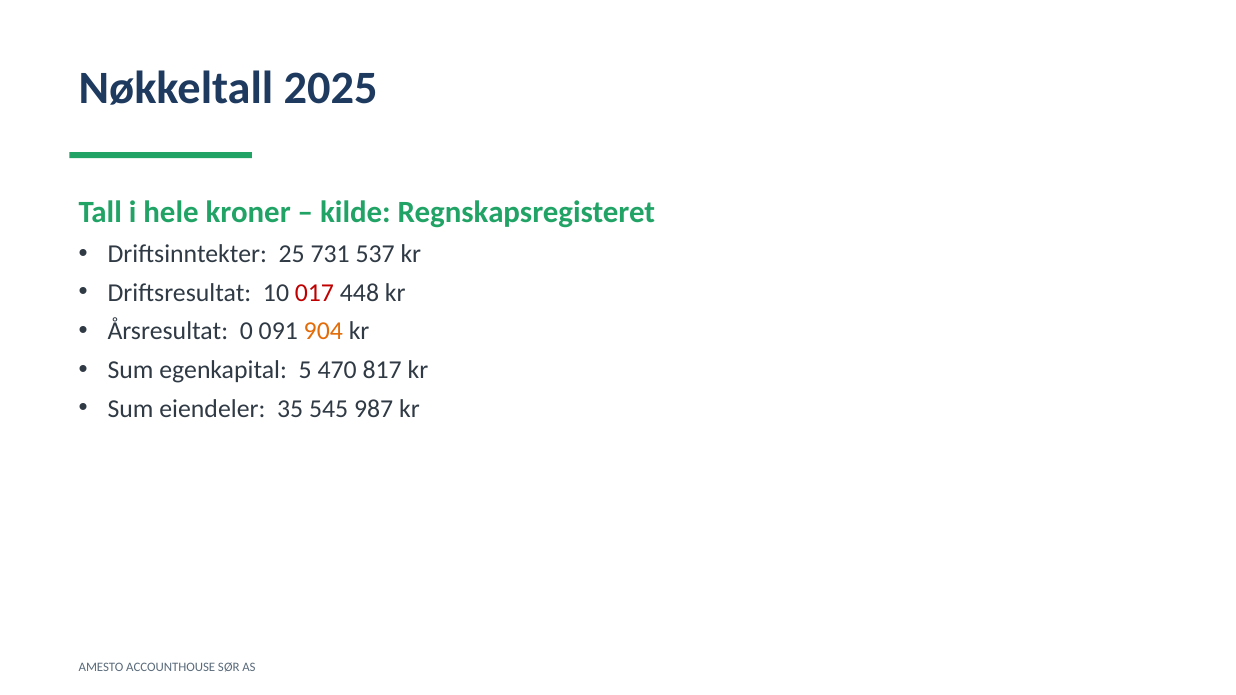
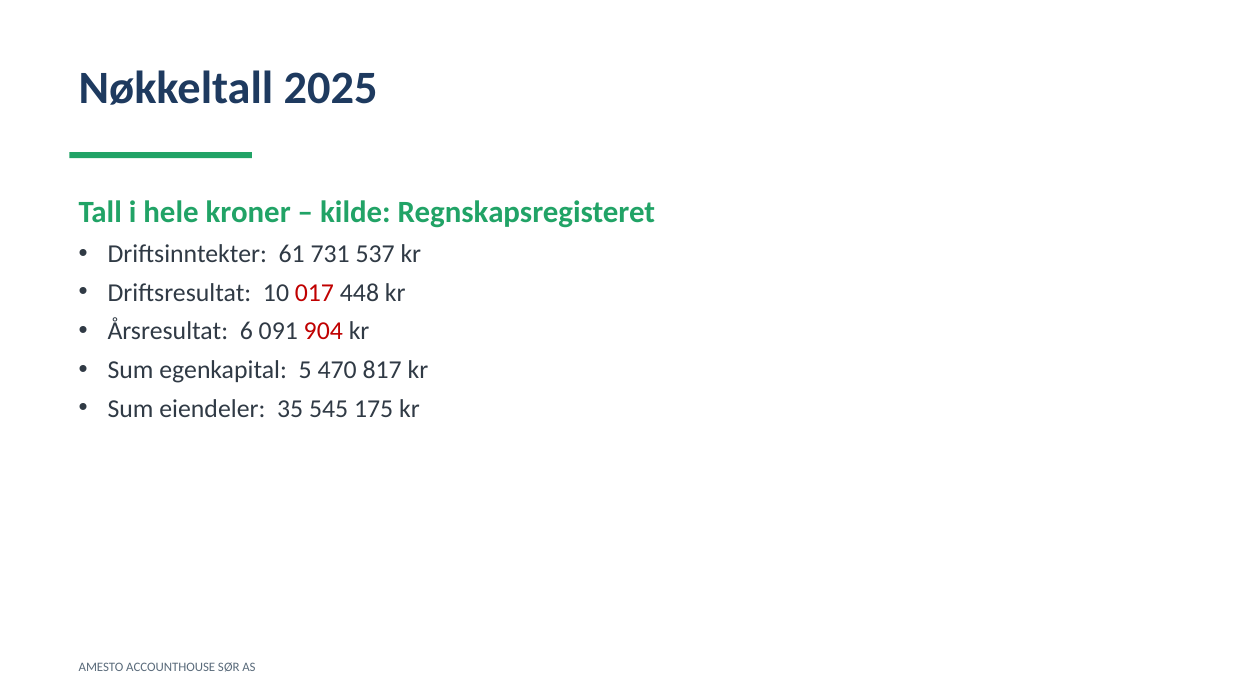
25: 25 -> 61
0: 0 -> 6
904 colour: orange -> red
987: 987 -> 175
